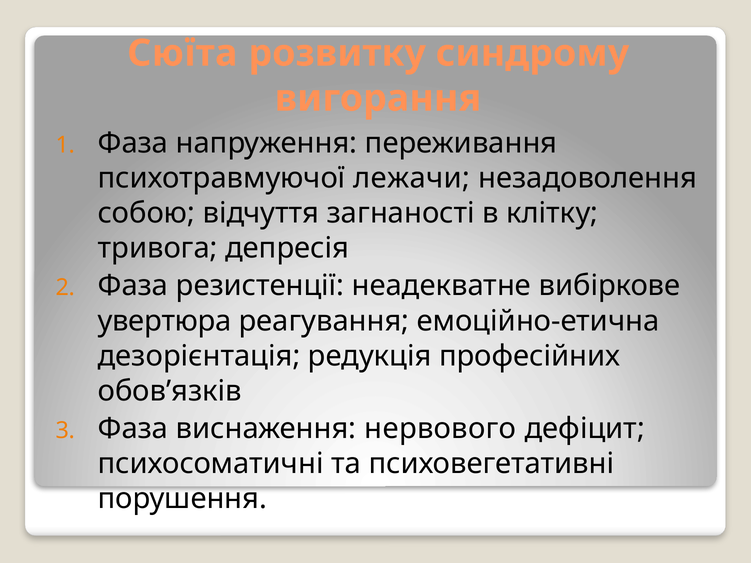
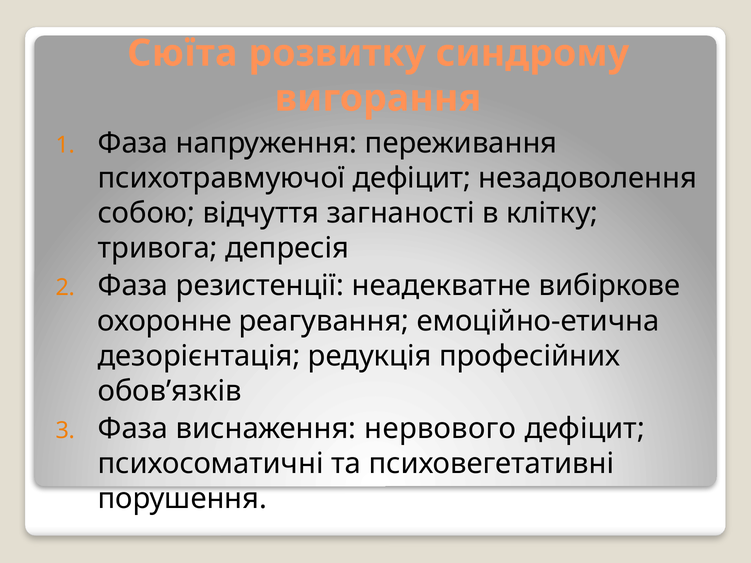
психотравмуючої лежачи: лежачи -> дефіцит
увертюра: увертюра -> охоронне
